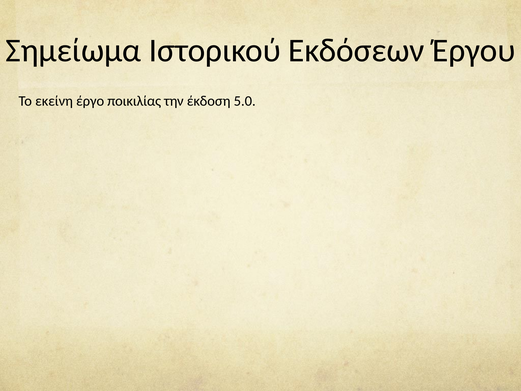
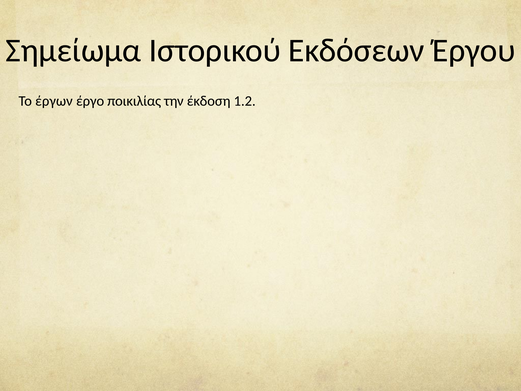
εκείνη: εκείνη -> έργων
5.0: 5.0 -> 1.2
